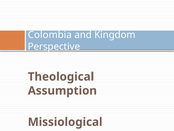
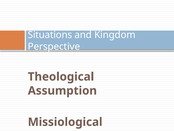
Colombia: Colombia -> Situations
